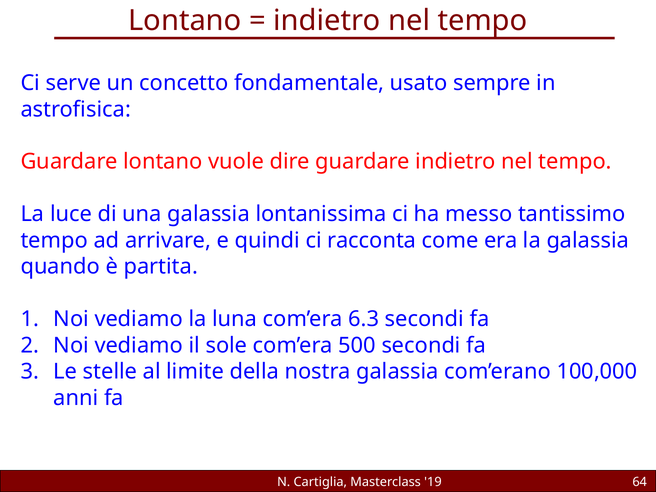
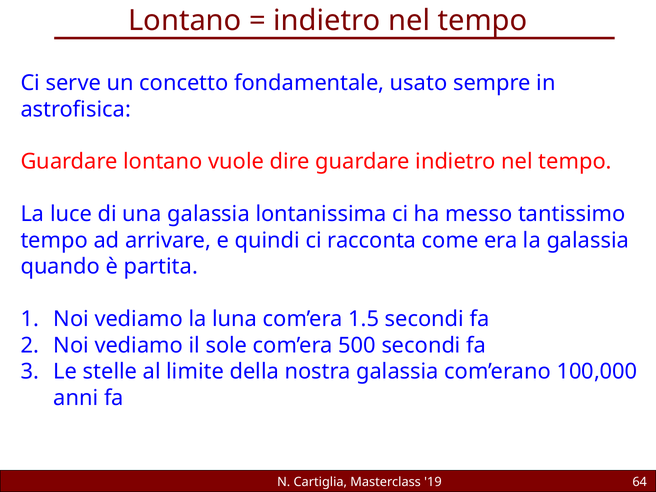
6.3: 6.3 -> 1.5
